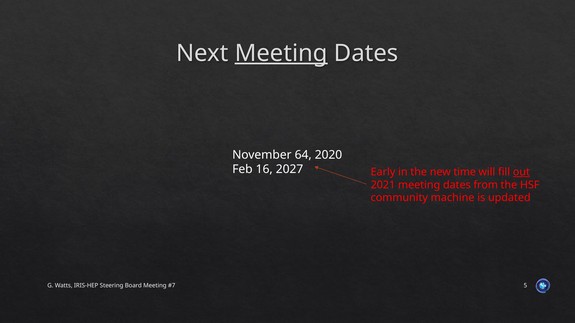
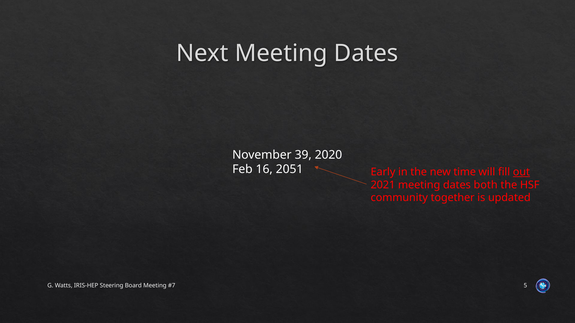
Meeting at (281, 53) underline: present -> none
64: 64 -> 39
2027: 2027 -> 2051
from: from -> both
machine: machine -> together
